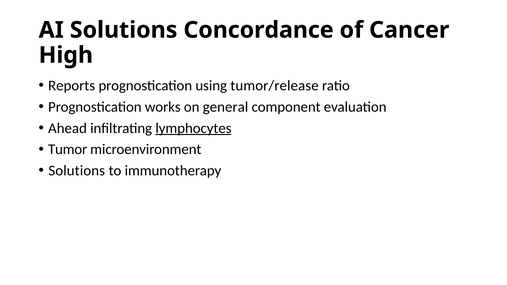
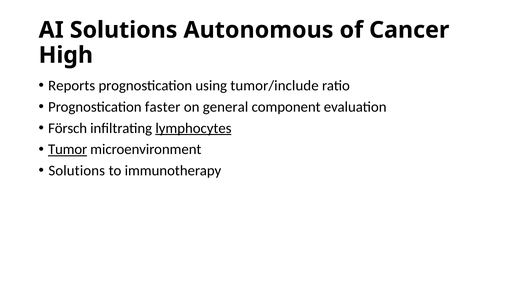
Concordance: Concordance -> Autonomous
tumor/release: tumor/release -> tumor/include
works: works -> faster
Ahead: Ahead -> Försch
Tumor underline: none -> present
